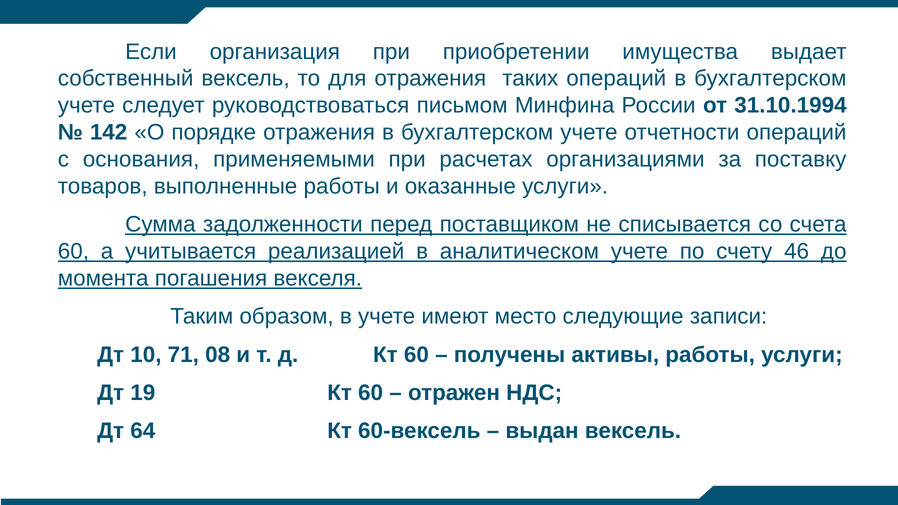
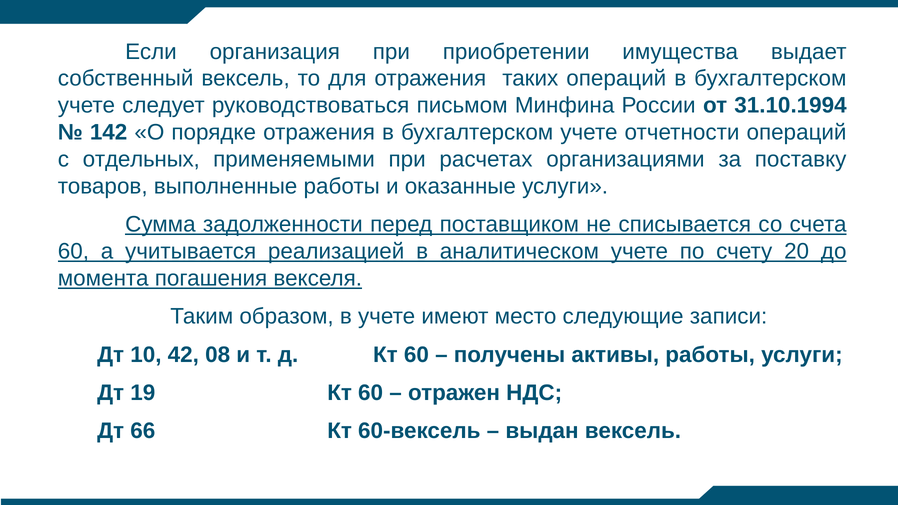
основания: основания -> отдельных
46: 46 -> 20
71: 71 -> 42
64: 64 -> 66
